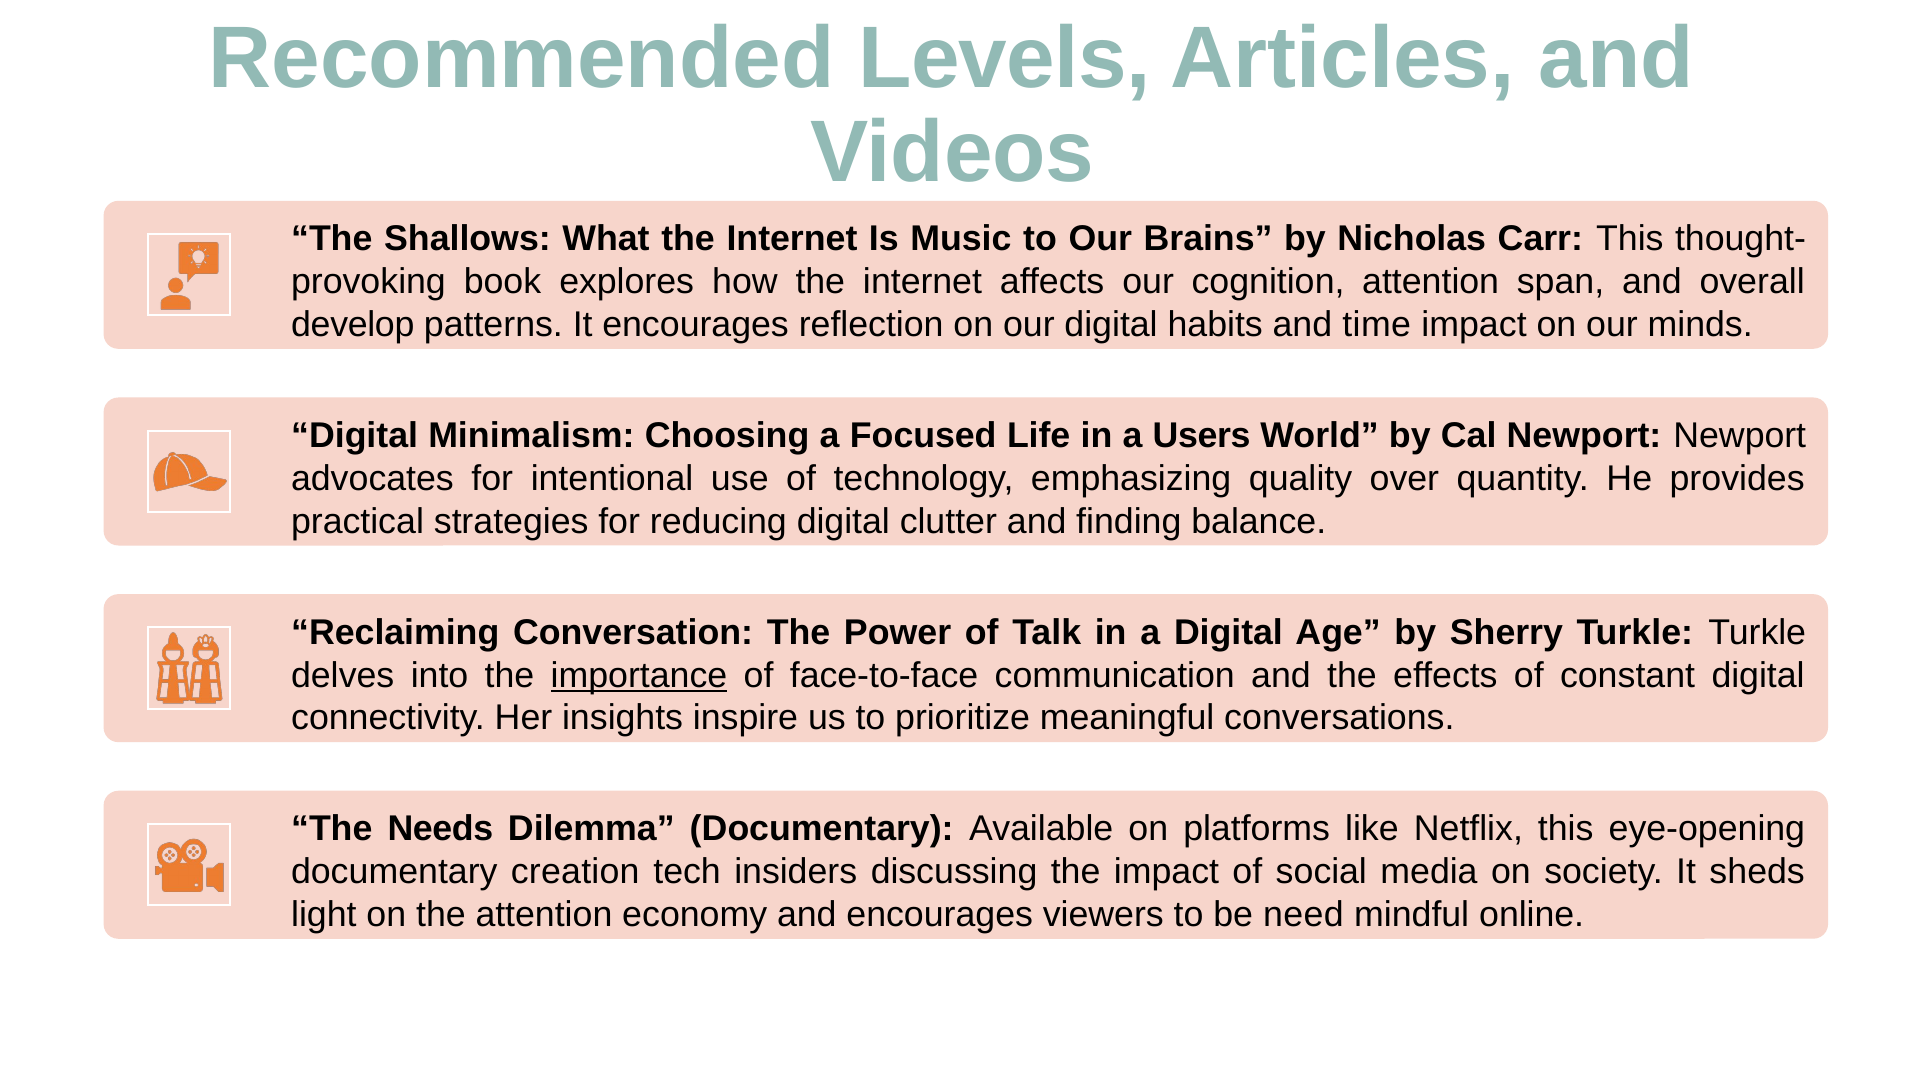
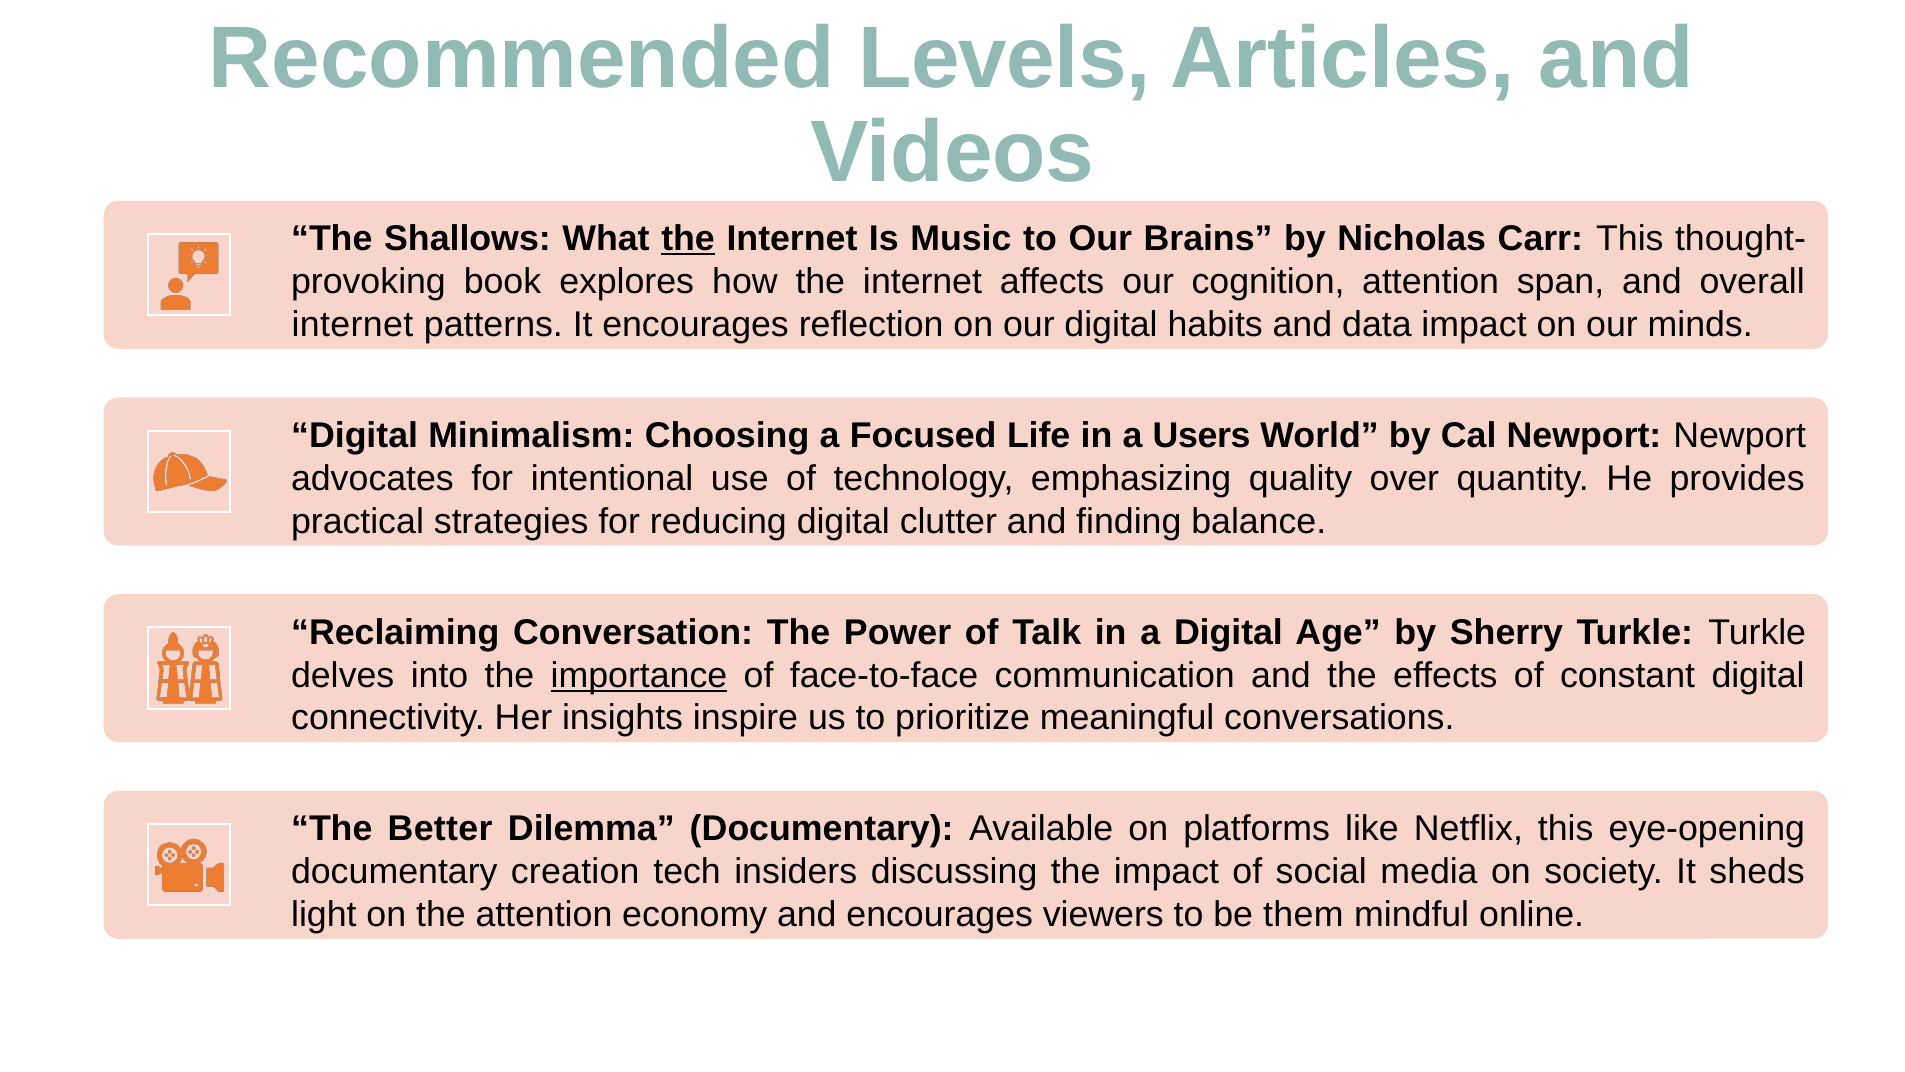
the at (688, 239) underline: none -> present
develop at (353, 325): develop -> internet
time: time -> data
Needs: Needs -> Better
need: need -> them
